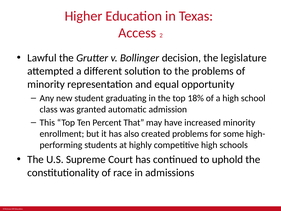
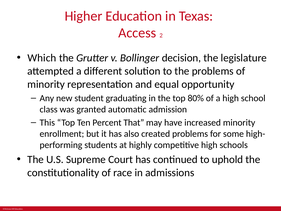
Lawful: Lawful -> Which
18%: 18% -> 80%
